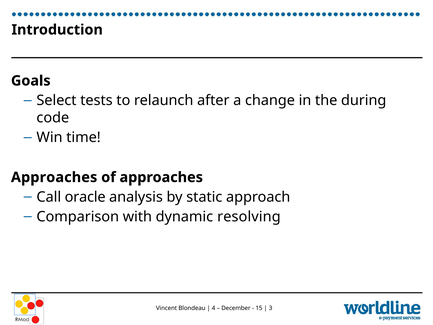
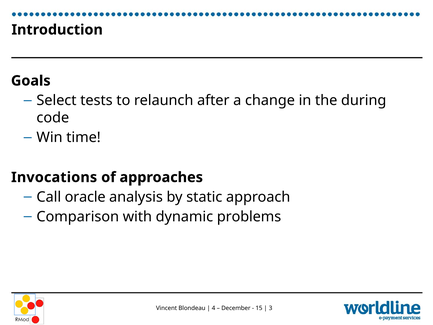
Approaches at (54, 177): Approaches -> Invocations
resolving: resolving -> problems
